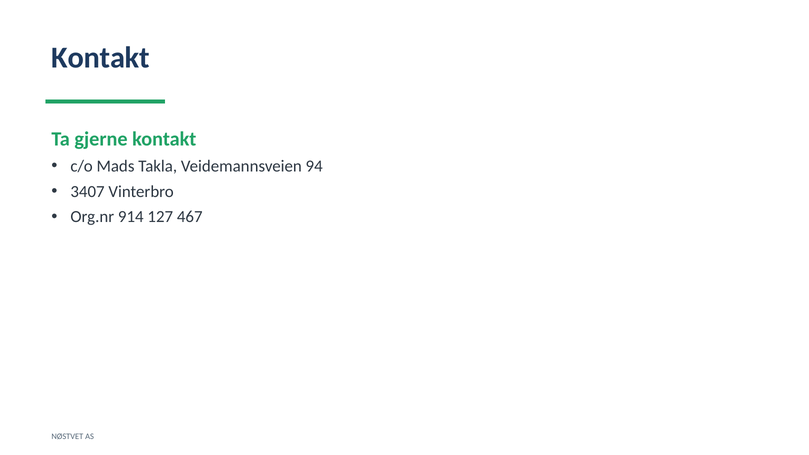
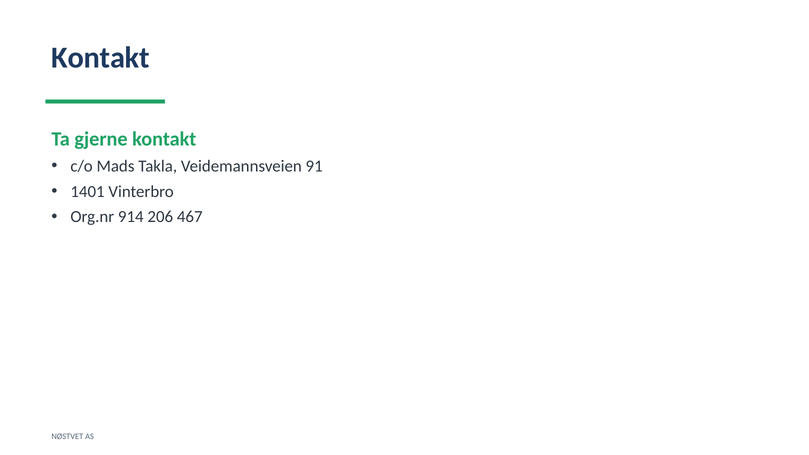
94: 94 -> 91
3407: 3407 -> 1401
127: 127 -> 206
